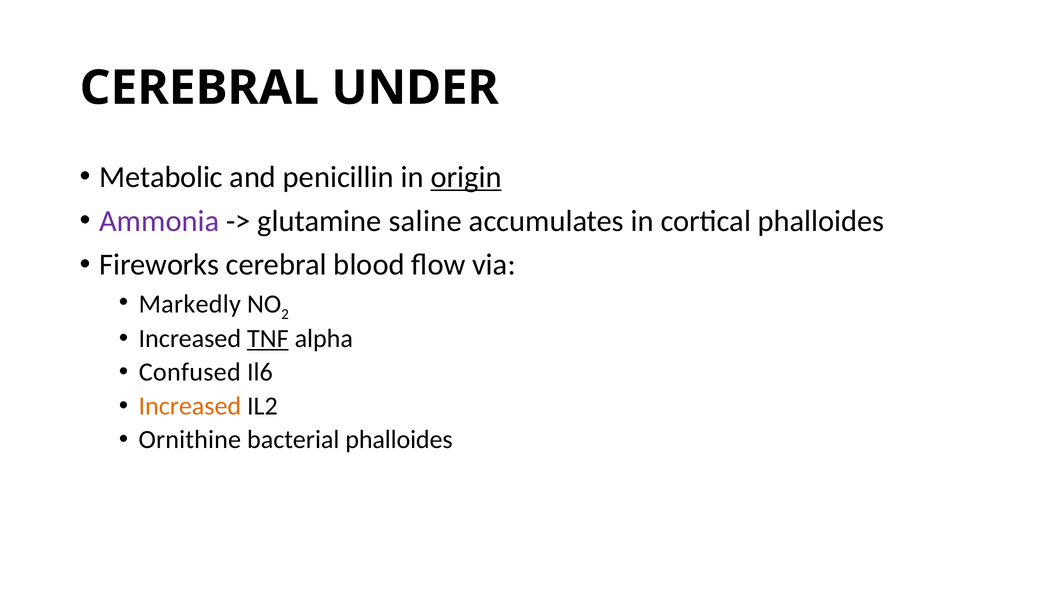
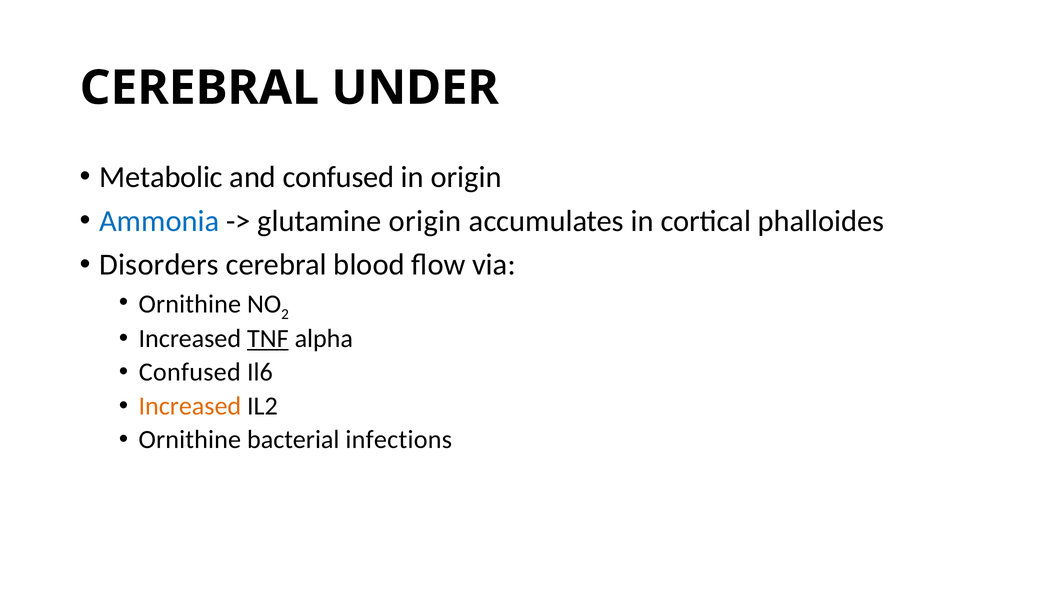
and penicillin: penicillin -> confused
origin at (466, 177) underline: present -> none
Ammonia colour: purple -> blue
glutamine saline: saline -> origin
Fireworks: Fireworks -> Disorders
Markedly at (190, 304): Markedly -> Ornithine
bacterial phalloides: phalloides -> infections
